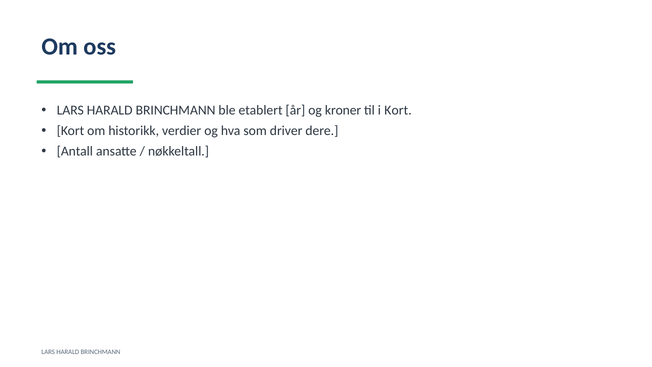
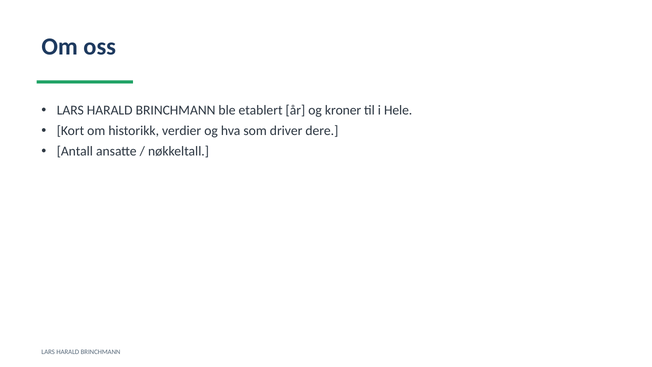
i Kort: Kort -> Hele
